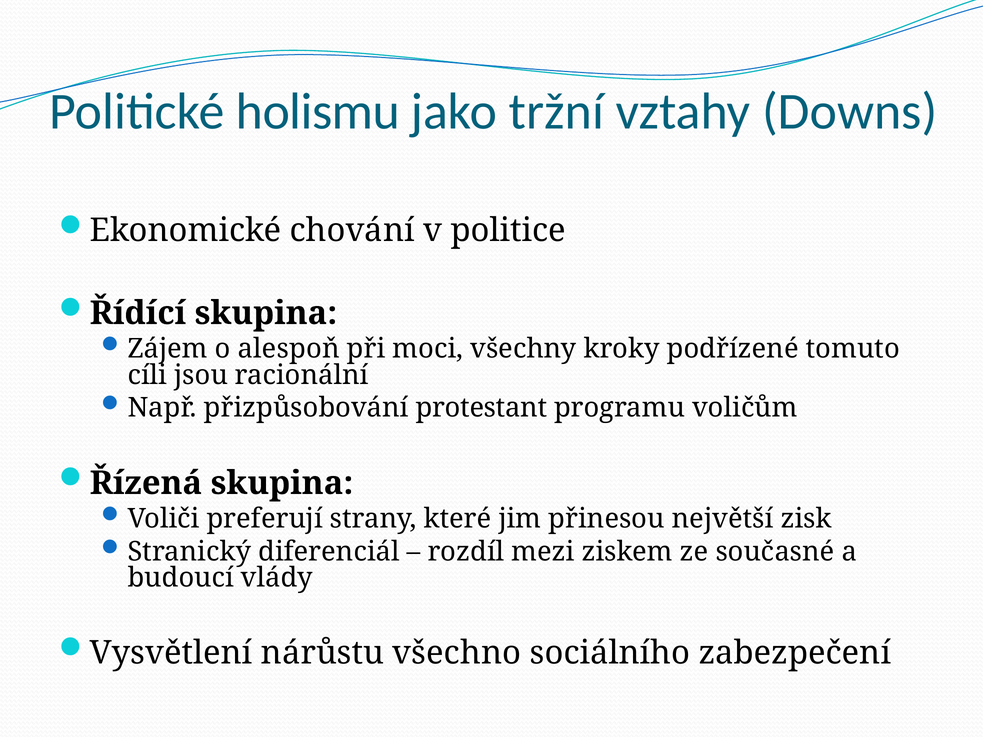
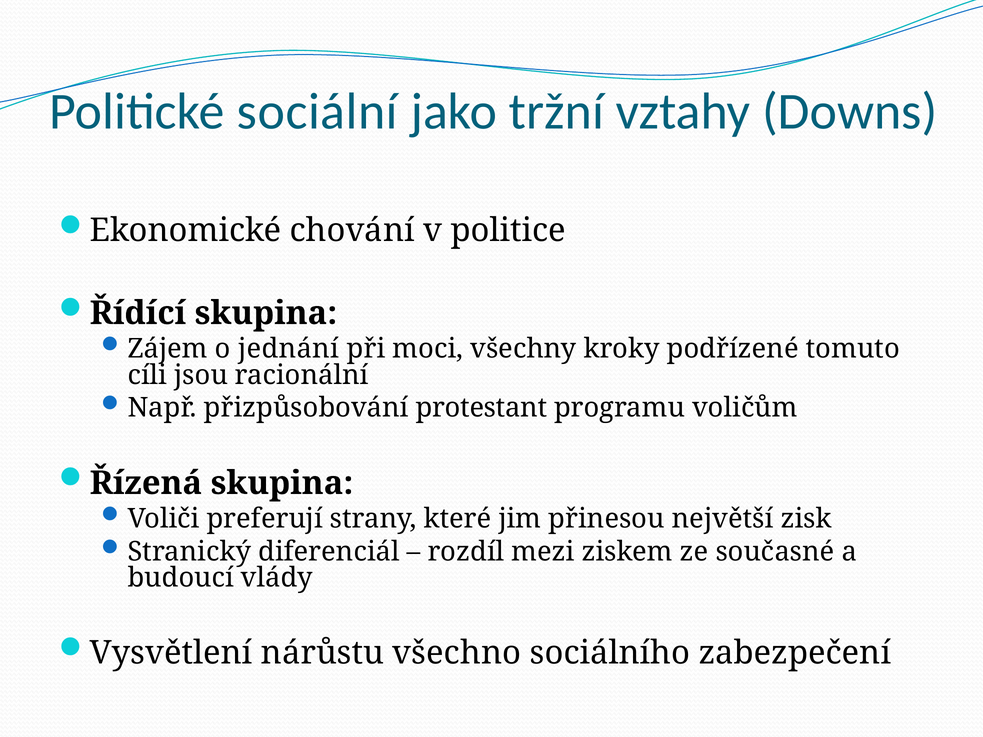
holismu: holismu -> sociální
alespoň: alespoň -> jednání
